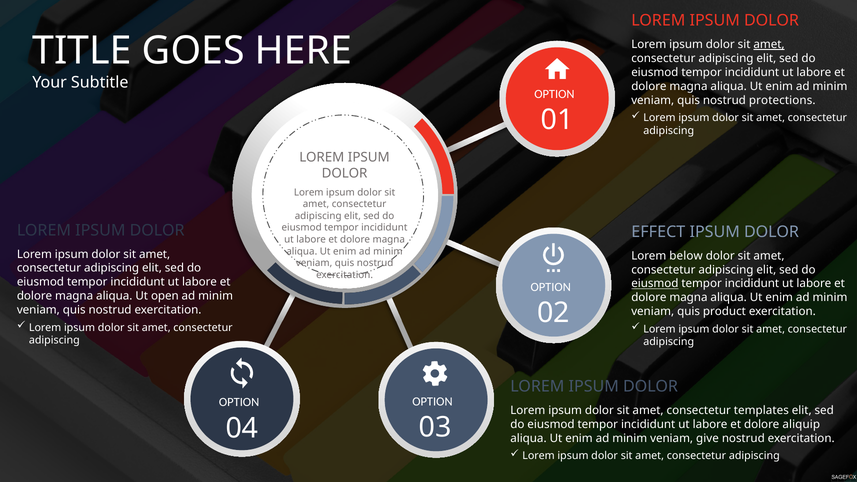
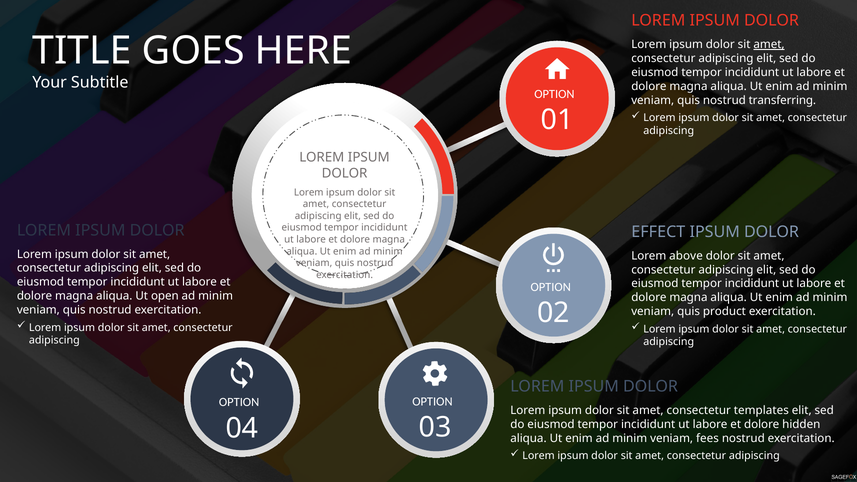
protections: protections -> transferring
below: below -> above
eiusmod at (655, 284) underline: present -> none
aliquip: aliquip -> hidden
give: give -> fees
